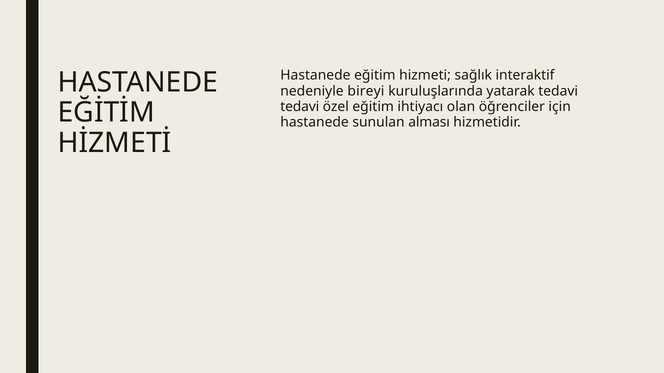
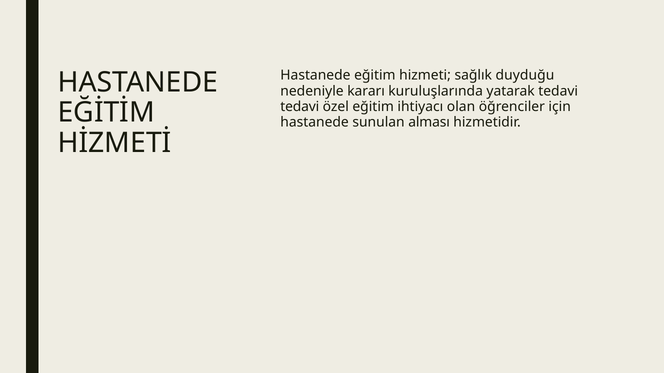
interaktif: interaktif -> duyduğu
bireyi: bireyi -> kararı
